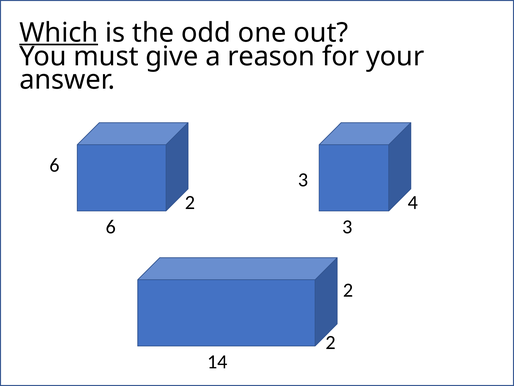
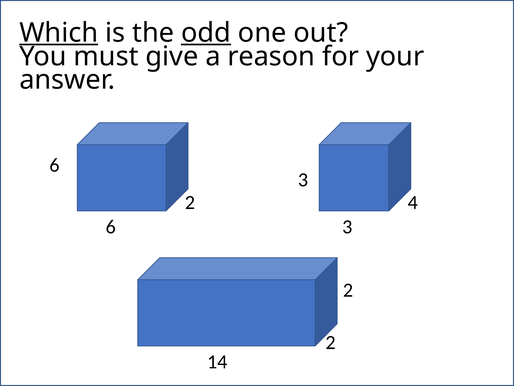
odd underline: none -> present
